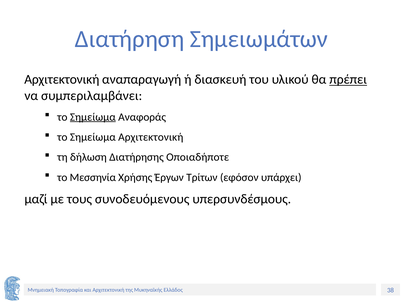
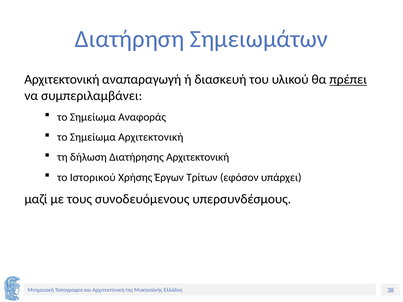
Σημείωμα at (93, 117) underline: present -> none
Διατήρησης Οποιαδήποτε: Οποιαδήποτε -> Αρχιτεκτονική
Μεσσηνία: Μεσσηνία -> Ιστορικού
